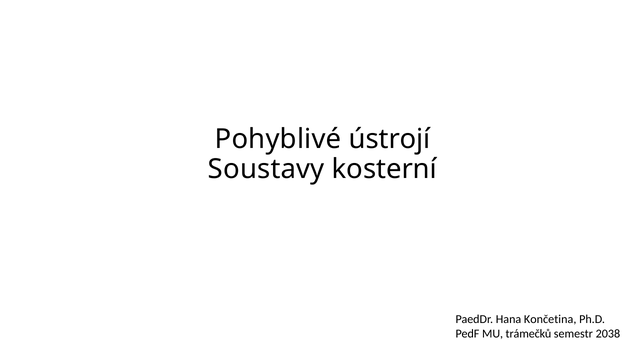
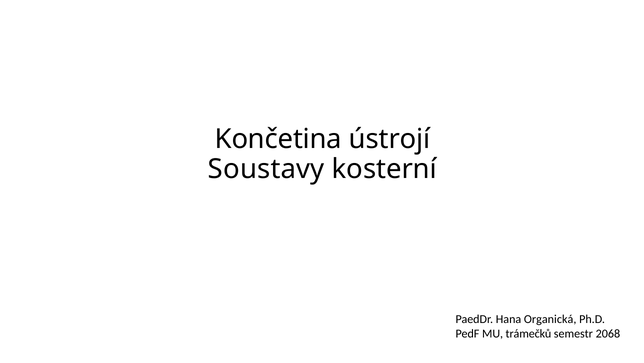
Pohyblivé: Pohyblivé -> Končetina
Končetina: Končetina -> Organická
2038: 2038 -> 2068
